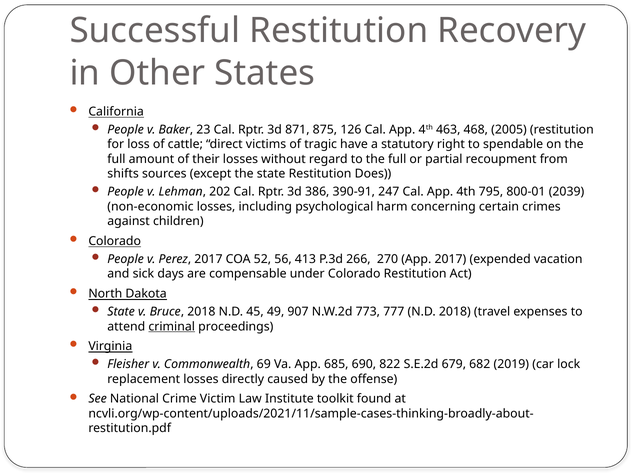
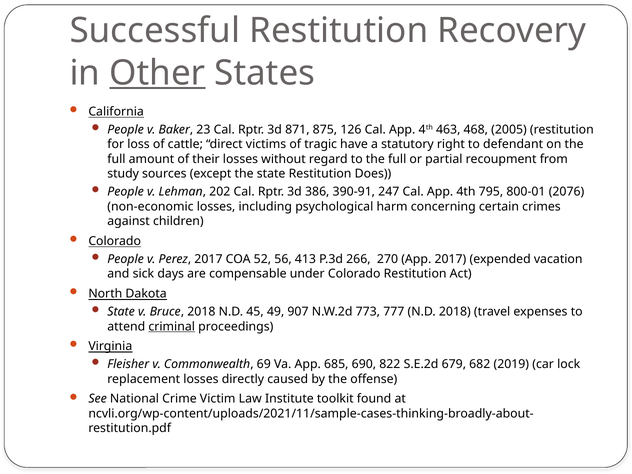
Other underline: none -> present
spendable: spendable -> defendant
shifts: shifts -> study
2039: 2039 -> 2076
